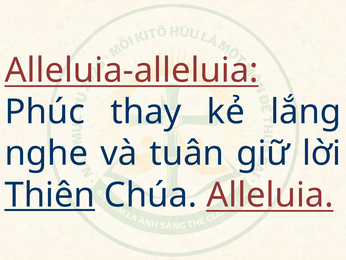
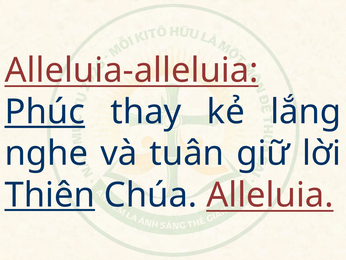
Phúc underline: none -> present
